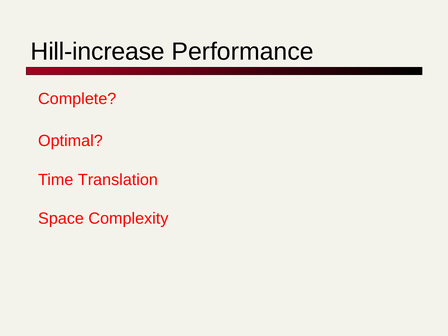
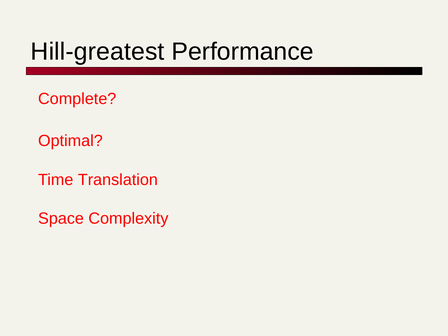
Hill-increase: Hill-increase -> Hill-greatest
